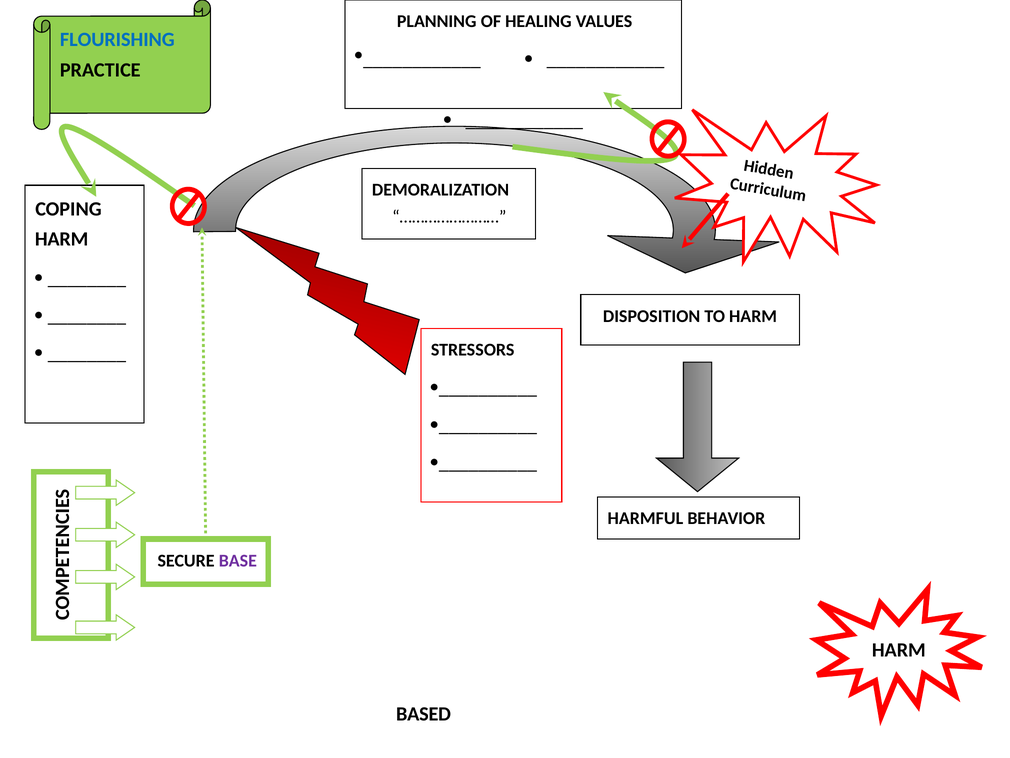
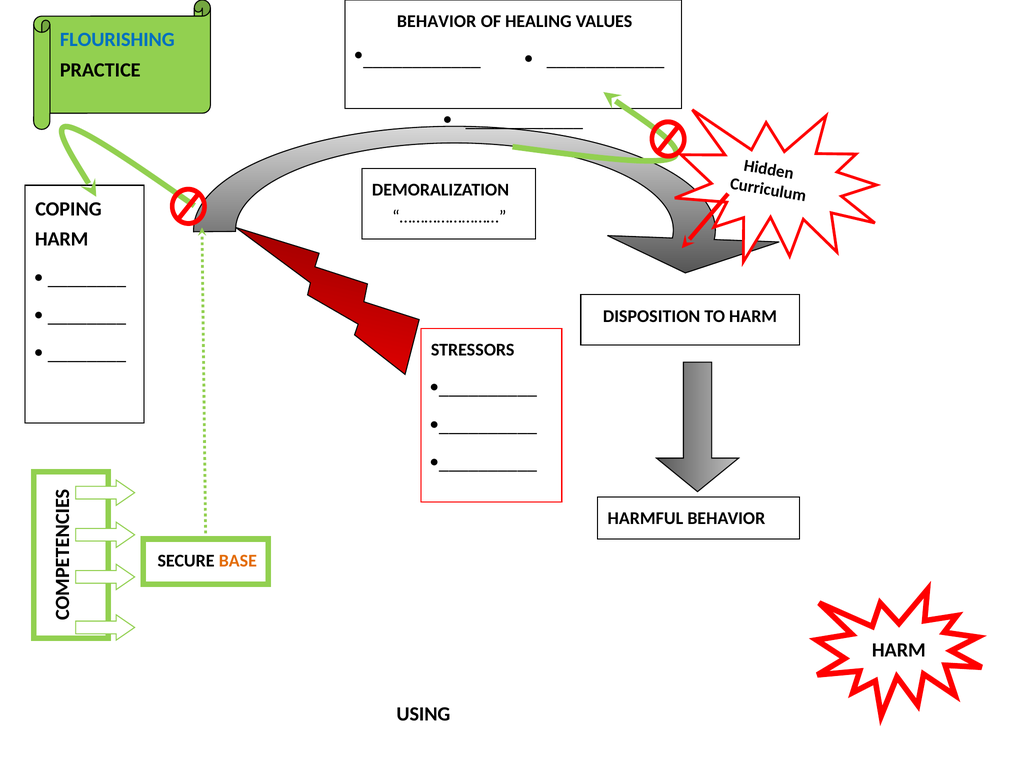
PLANNING at (437, 22): PLANNING -> BEHAVIOR
BASE colour: purple -> orange
BASED: BASED -> USING
